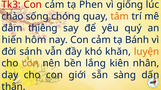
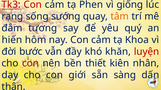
chào: chào -> rạng
chóng: chóng -> sướng
thiêng: thiêng -> tương
Bánh: Bánh -> Khoa
sánh: sánh -> bước
luyện colour: orange -> red
con at (30, 64) colour: orange -> red
lắng: lắng -> thiết
